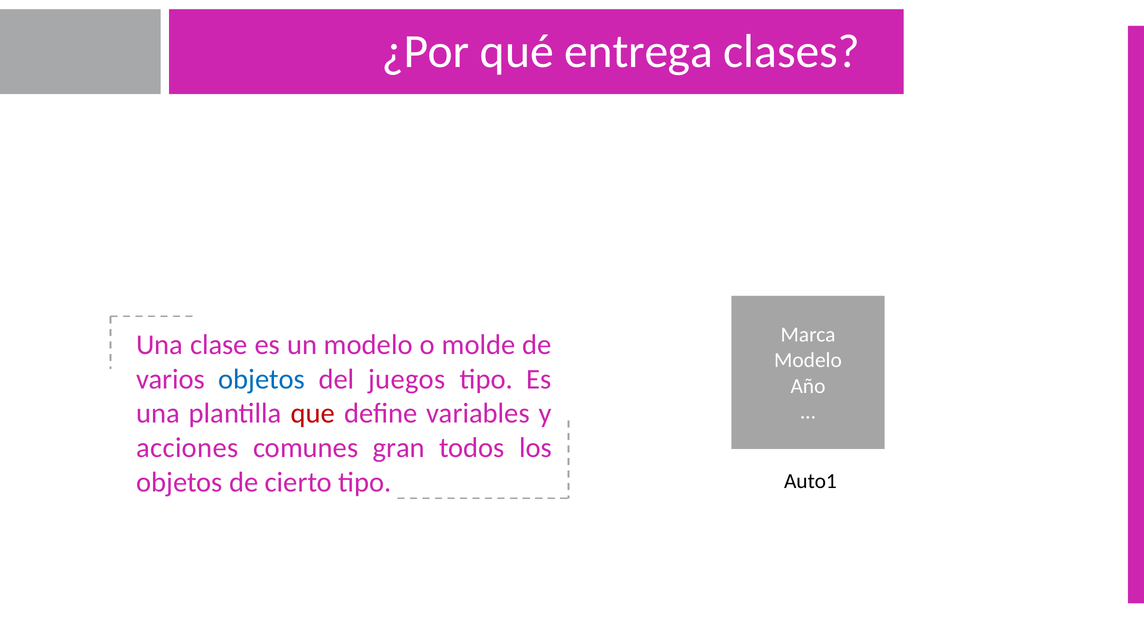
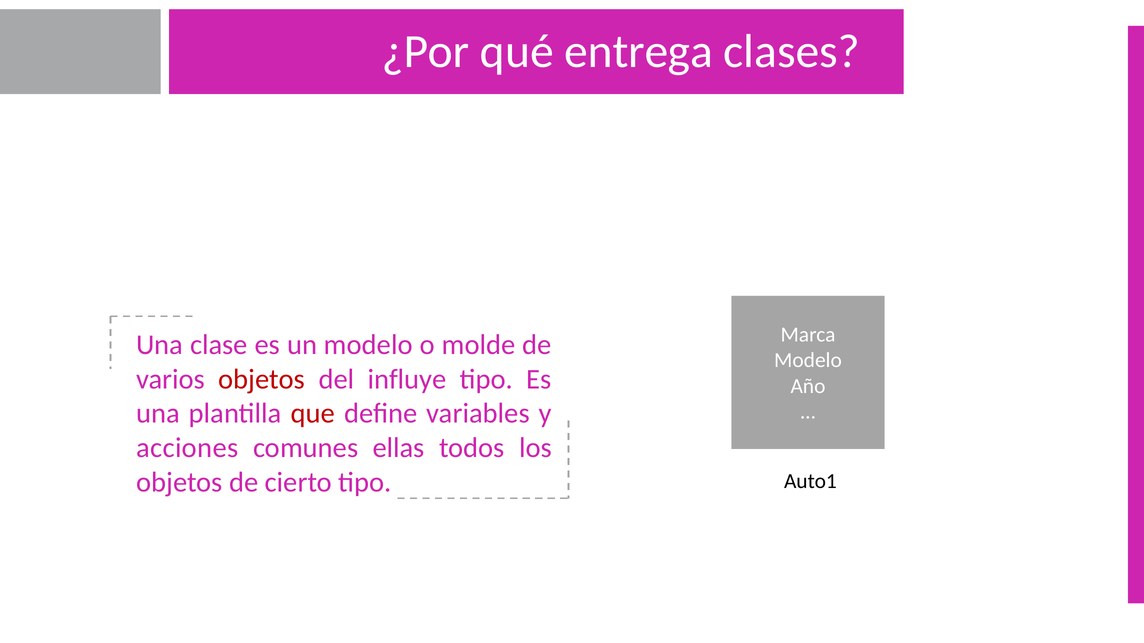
objetos at (262, 379) colour: blue -> red
juegos: juegos -> influye
gran: gran -> ellas
